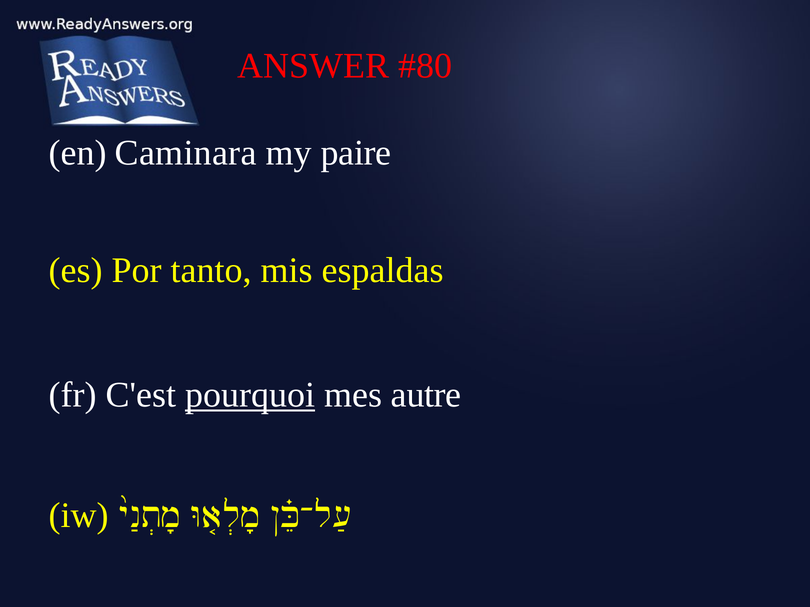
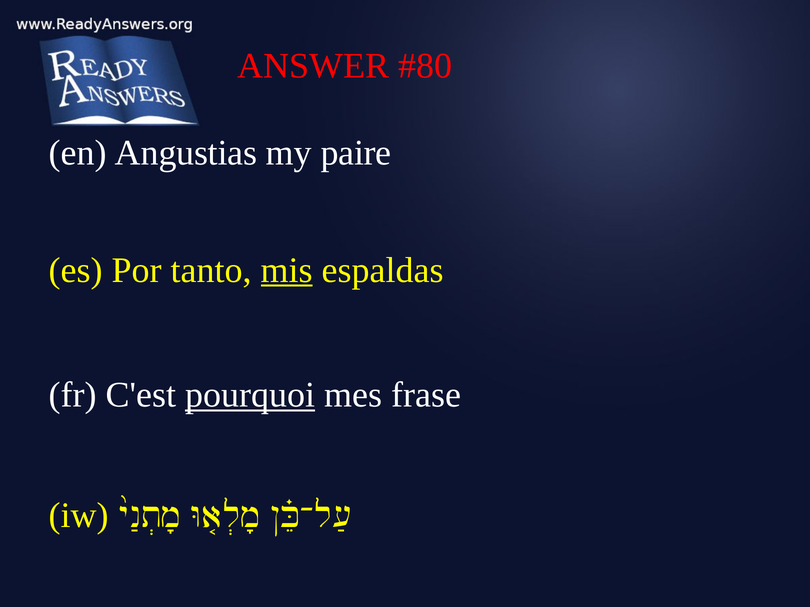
Caminara: Caminara -> Angustias
mis underline: none -> present
autre: autre -> frase
